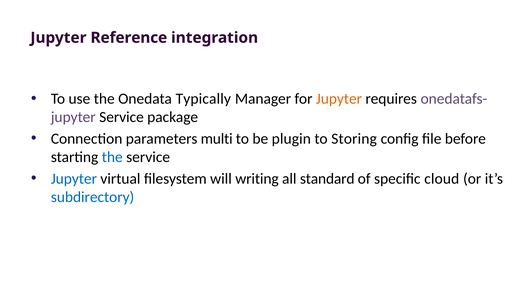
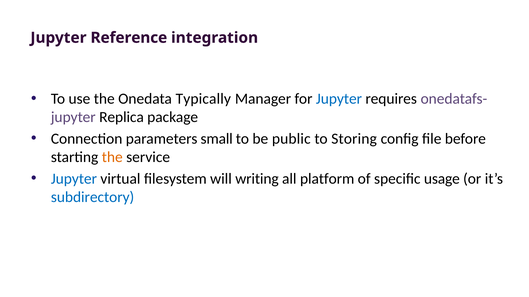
Jupyter at (339, 99) colour: orange -> blue
jupyter Service: Service -> Replica
multi: multi -> small
plugin: plugin -> public
the at (112, 158) colour: blue -> orange
standard: standard -> platform
cloud: cloud -> usage
